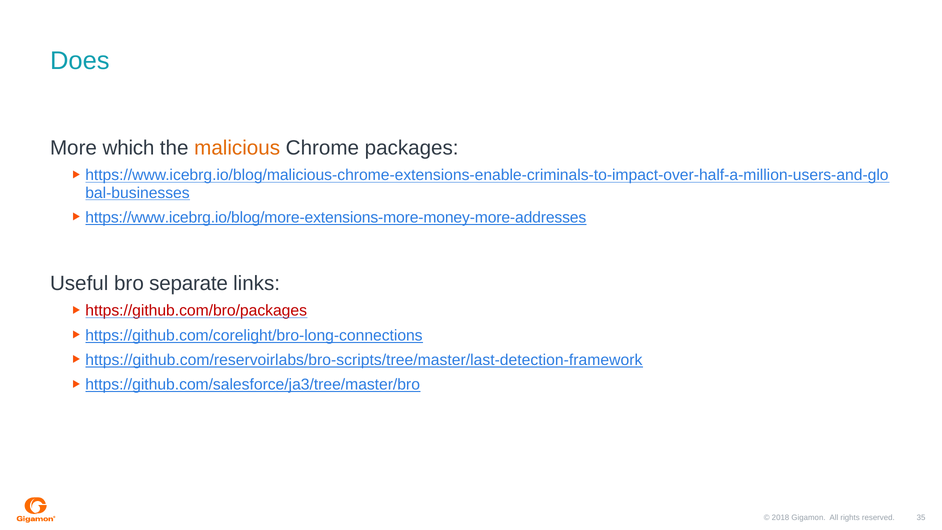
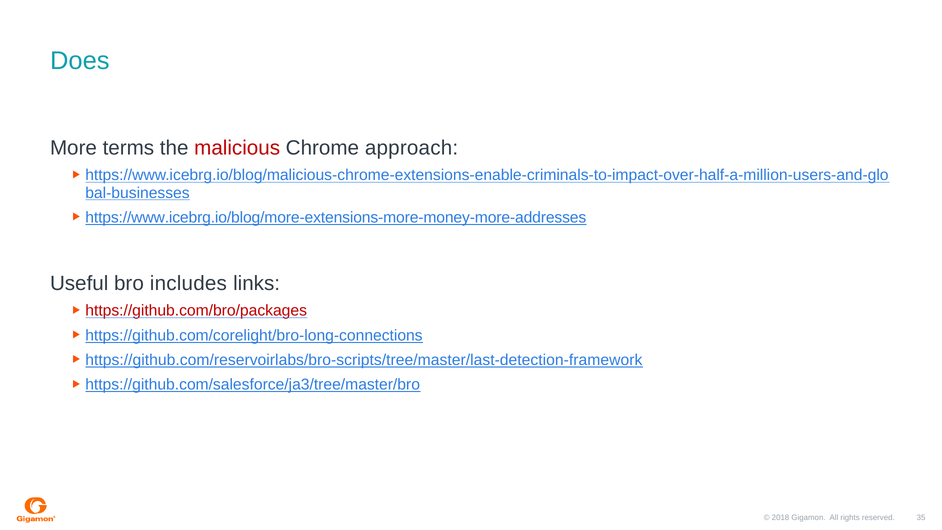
which: which -> terms
malicious colour: orange -> red
packages: packages -> approach
separate: separate -> includes
